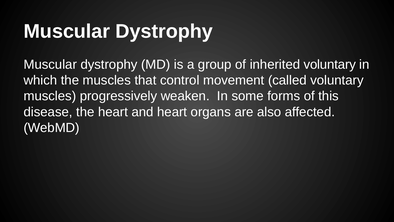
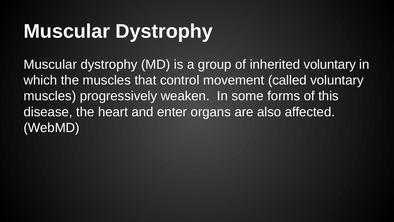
and heart: heart -> enter
